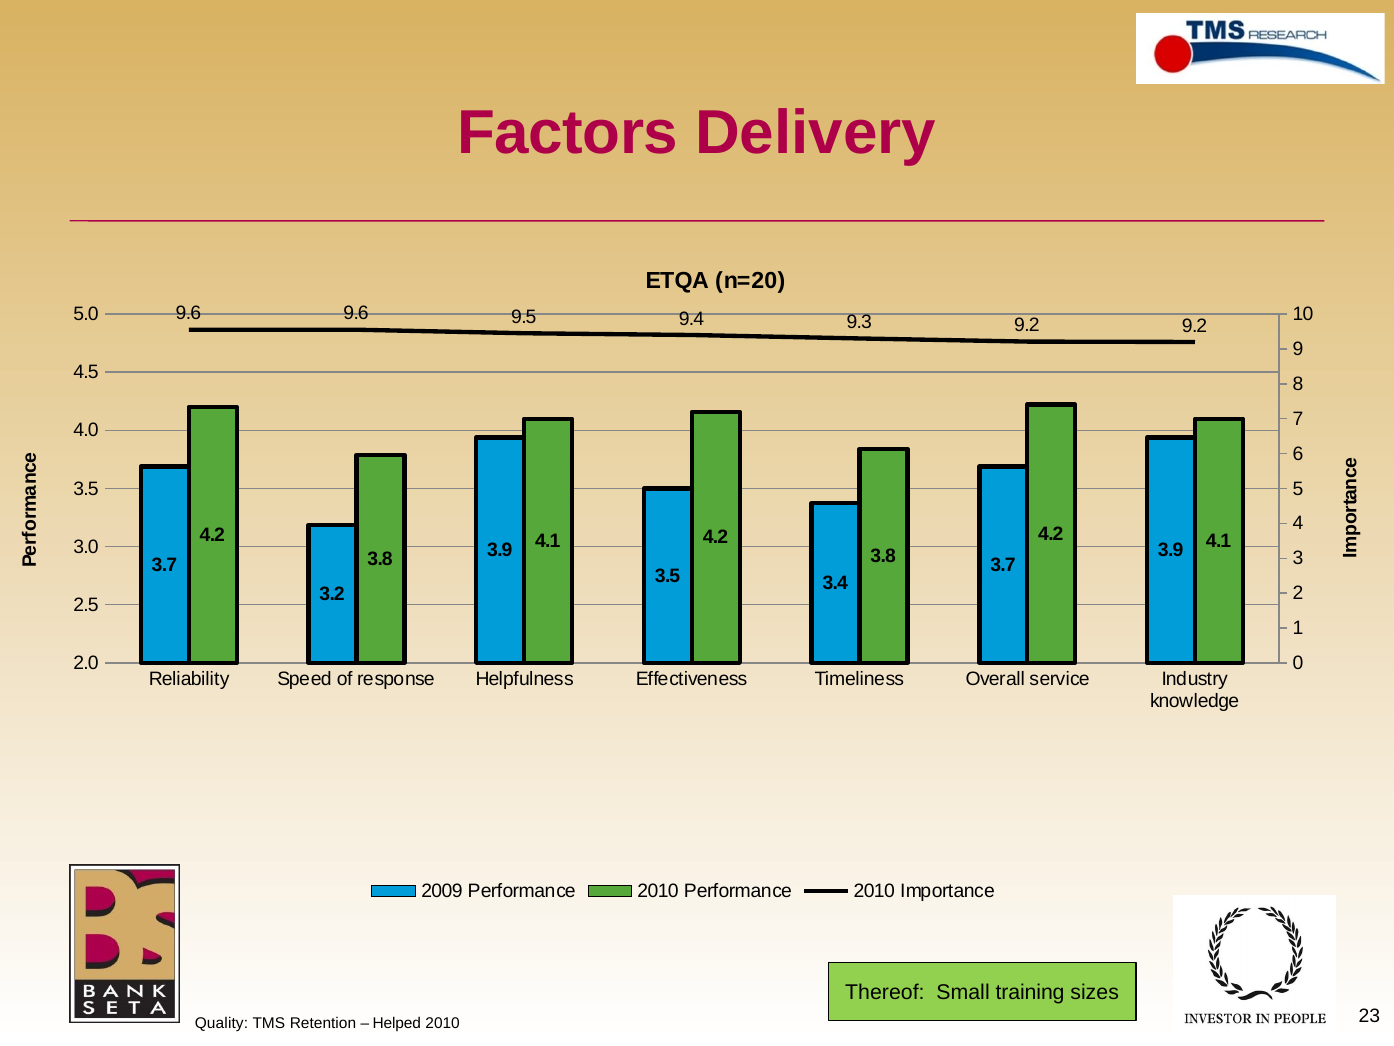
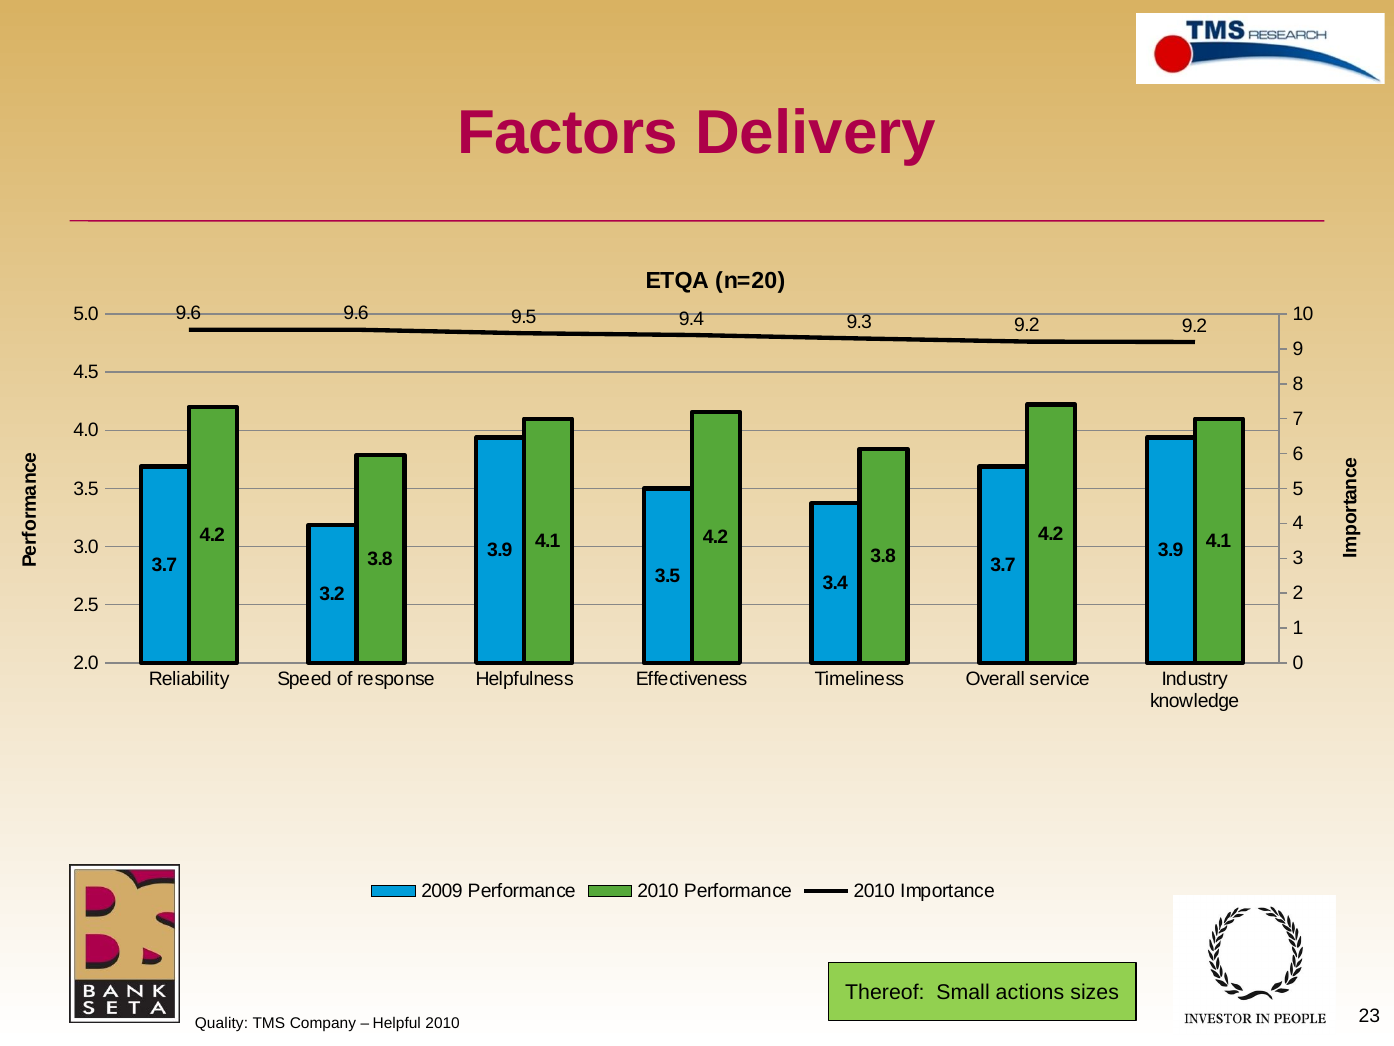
training: training -> actions
Retention: Retention -> Company
Helped: Helped -> Helpful
